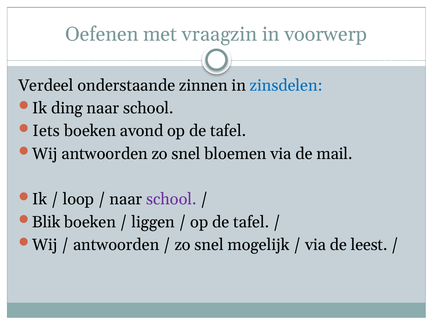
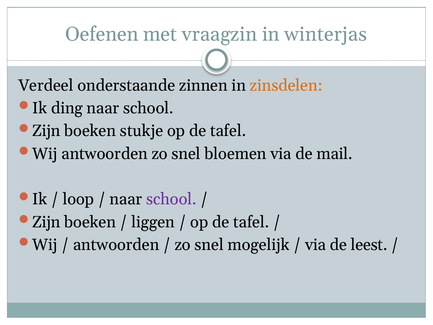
voorwerp: voorwerp -> winterjas
zinsdelen colour: blue -> orange
Iets at (46, 131): Iets -> Zijn
avond: avond -> stukje
Blik at (46, 222): Blik -> Zijn
